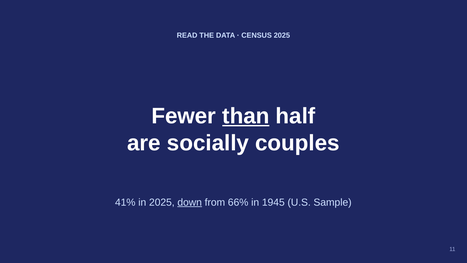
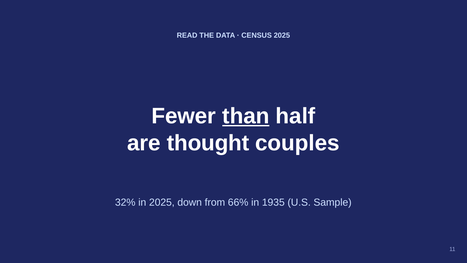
socially: socially -> thought
41%: 41% -> 32%
down underline: present -> none
1945: 1945 -> 1935
